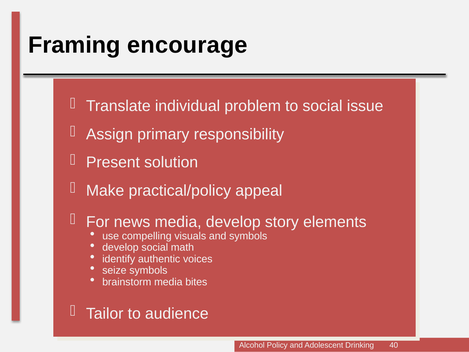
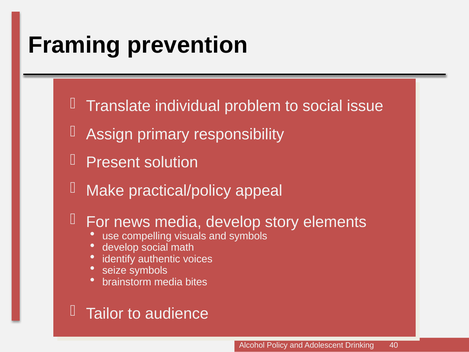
encourage: encourage -> prevention
